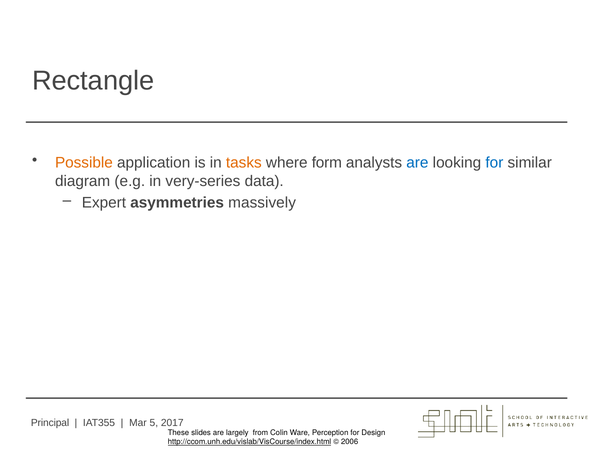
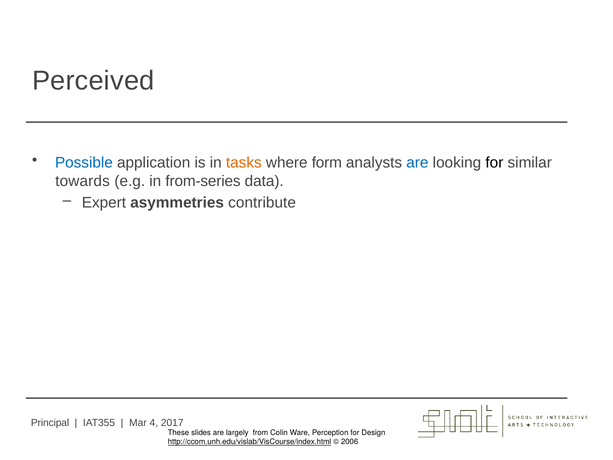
Rectangle: Rectangle -> Perceived
Possible colour: orange -> blue
for at (494, 163) colour: blue -> black
diagram: diagram -> towards
very-series: very-series -> from-series
massively: massively -> contribute
5: 5 -> 4
